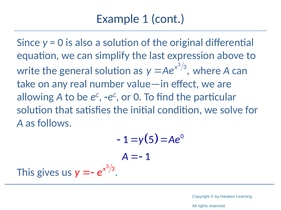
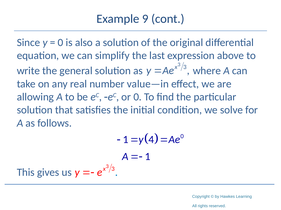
Example 1: 1 -> 9
5: 5 -> 4
